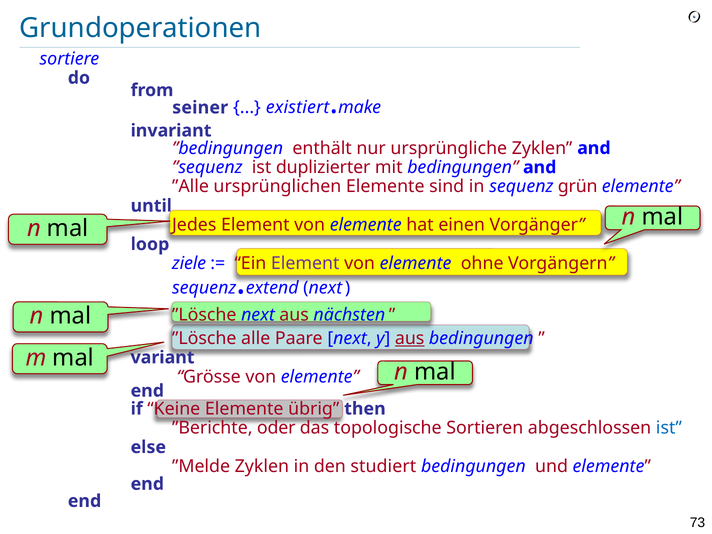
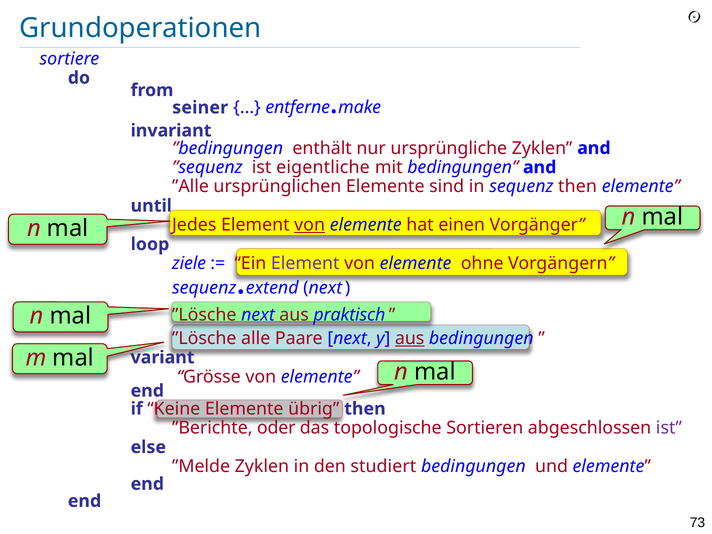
existiert: existiert -> entferne
duplizierter: duplizierter -> eigentliche
sequenz grün: grün -> then
von at (310, 225) underline: none -> present
nächsten: nächsten -> praktisch
ist at (669, 428) colour: blue -> purple
